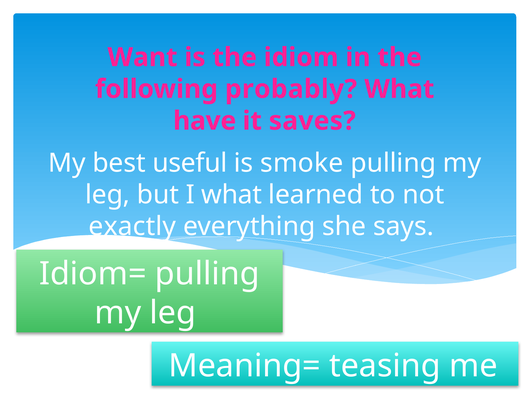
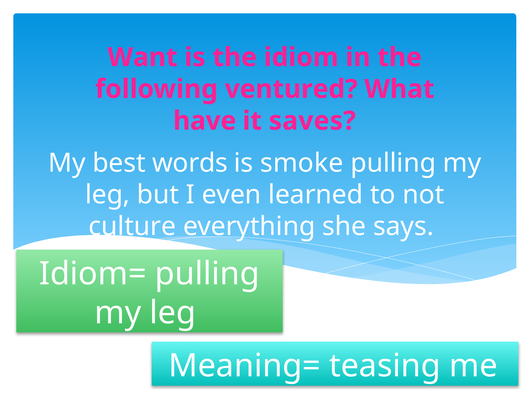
probably: probably -> ventured
useful: useful -> words
I what: what -> even
exactly: exactly -> culture
